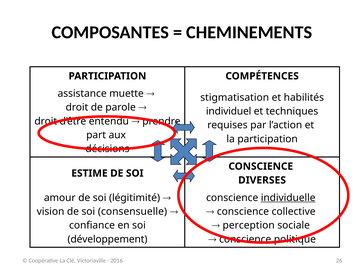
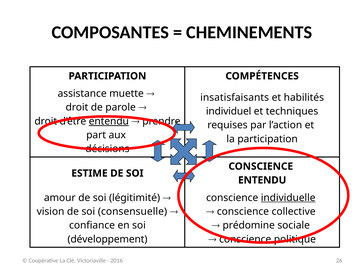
stigmatisation: stigmatisation -> insatisfaisants
entendu at (109, 121) underline: none -> present
DIVERSES at (262, 180): DIVERSES -> ENTENDU
perception: perception -> prédomine
